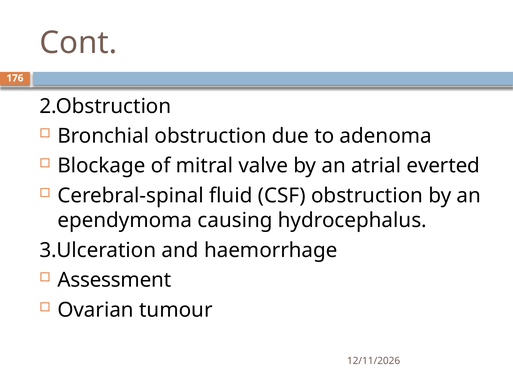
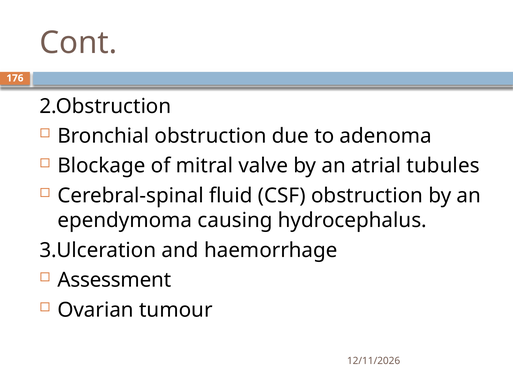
everted: everted -> tubules
